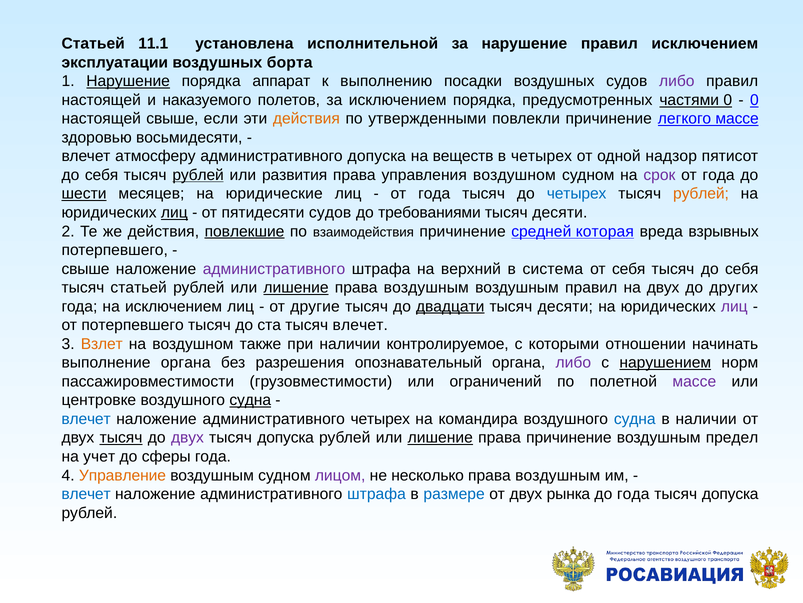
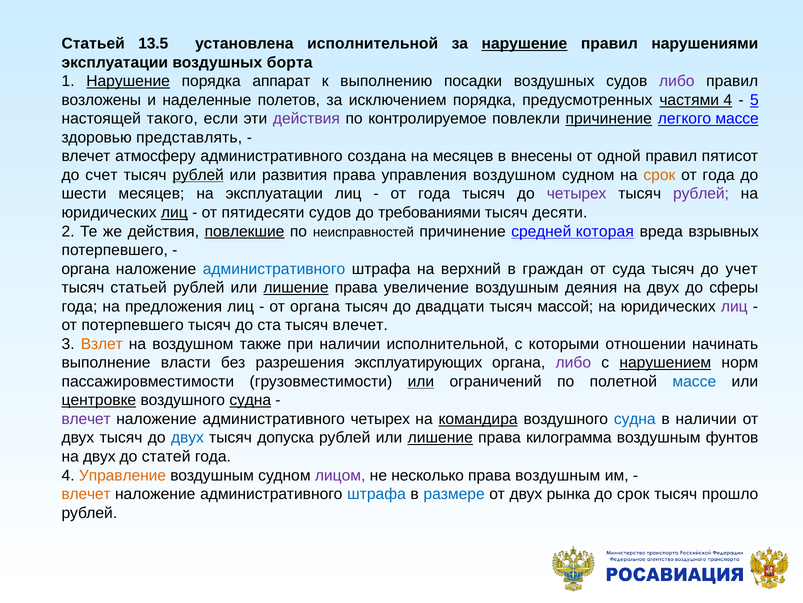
11.1: 11.1 -> 13.5
нарушение at (524, 44) underline: none -> present
правил исключением: исключением -> нарушениями
настоящей at (101, 100): настоящей -> возложены
наказуемого: наказуемого -> наделенные
частями 0: 0 -> 4
0 at (754, 100): 0 -> 5
настоящей свыше: свыше -> такого
действия at (306, 119) colour: orange -> purple
утвержденными: утвержденными -> контролируемое
причинение at (609, 119) underline: none -> present
восьмидесяти: восьмидесяти -> представлять
административного допуска: допуска -> создана
на веществ: веществ -> месяцев
в четырех: четырех -> внесены
одной надзор: надзор -> правил
себя at (102, 175): себя -> счет
срок at (659, 175) colour: purple -> orange
шести underline: present -> none
на юридические: юридические -> эксплуатации
четырех at (577, 194) colour: blue -> purple
рублей at (701, 194) colour: orange -> purple
взаимодействия: взаимодействия -> неисправностей
свыше at (86, 269): свыше -> органа
административного at (274, 269) colour: purple -> blue
система: система -> граждан
от себя: себя -> суда
тысяч до себя: себя -> учет
воздушным at (426, 287): воздушным -> увеличение
воздушным правил: правил -> деяния
других: других -> сферы
на исключением: исключением -> предложения
от другие: другие -> органа
двадцати underline: present -> none
десяти at (565, 306): десяти -> массой
наличии контролируемое: контролируемое -> исполнительной
выполнение органа: органа -> власти
опознавательный: опознавательный -> эксплуатирующих
или at (421, 381) underline: none -> present
массе at (694, 381) colour: purple -> blue
центровке underline: none -> present
влечет at (86, 419) colour: blue -> purple
командира underline: none -> present
тысяч at (121, 437) underline: present -> none
двух at (187, 437) colour: purple -> blue
права причинение: причинение -> килограмма
предел: предел -> фунтов
учет at (99, 456): учет -> двух
сферы: сферы -> статей
влечет at (86, 494) colour: blue -> orange
до года: года -> срок
допуска at (730, 494): допуска -> прошло
